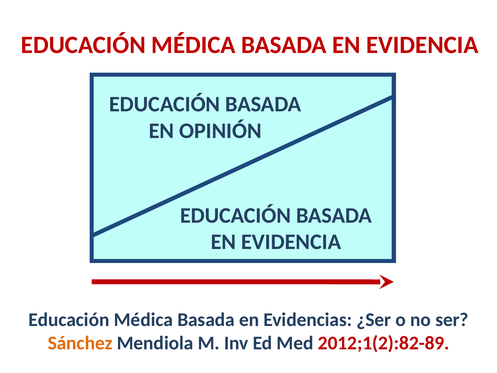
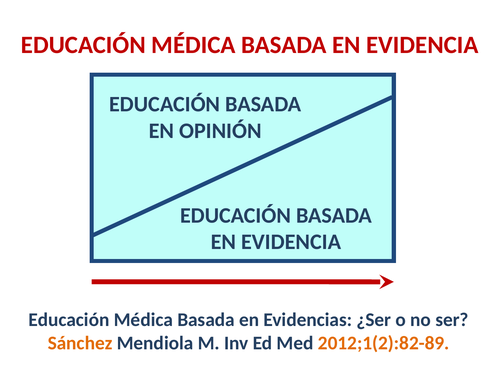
2012;1(2):82-89 colour: red -> orange
